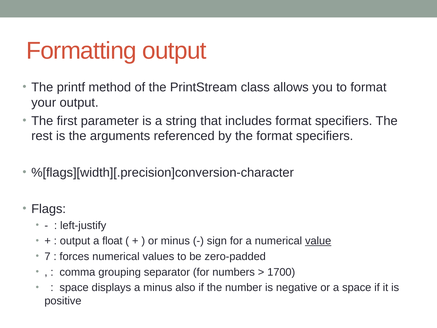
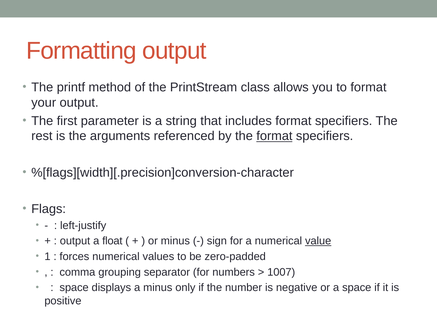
format at (274, 136) underline: none -> present
7: 7 -> 1
1700: 1700 -> 1007
also: also -> only
